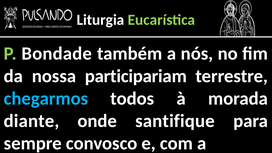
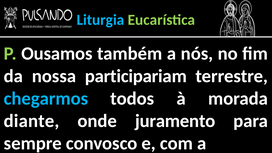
Liturgia colour: white -> light blue
Bondade: Bondade -> Ousamos
santifique: santifique -> juramento
